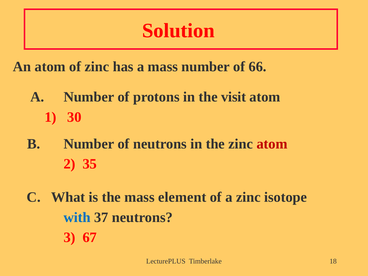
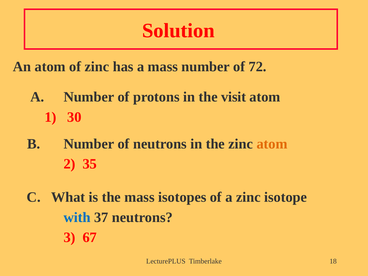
66: 66 -> 72
atom at (272, 144) colour: red -> orange
element: element -> isotopes
